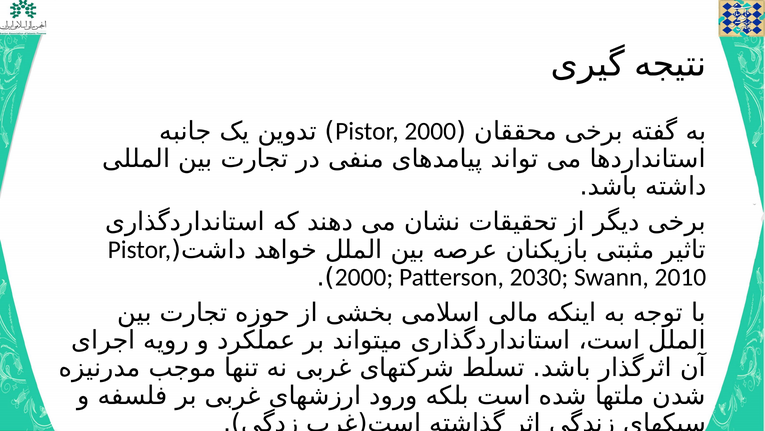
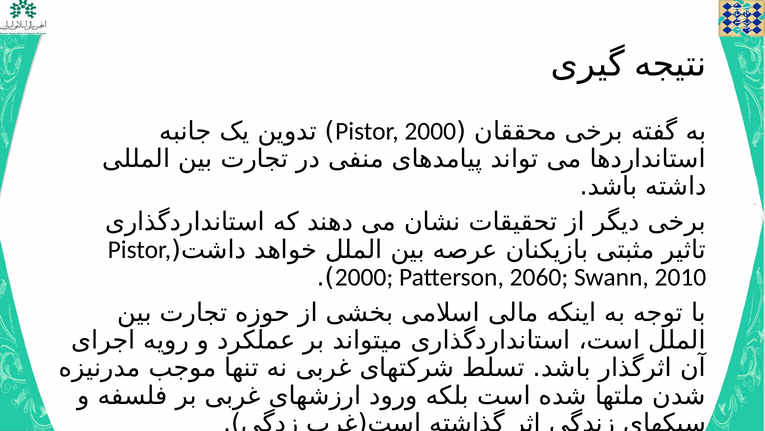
2030: 2030 -> 2060
